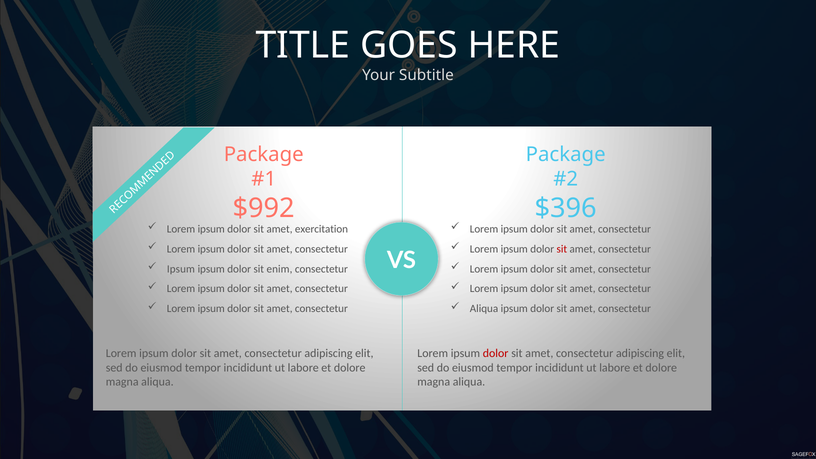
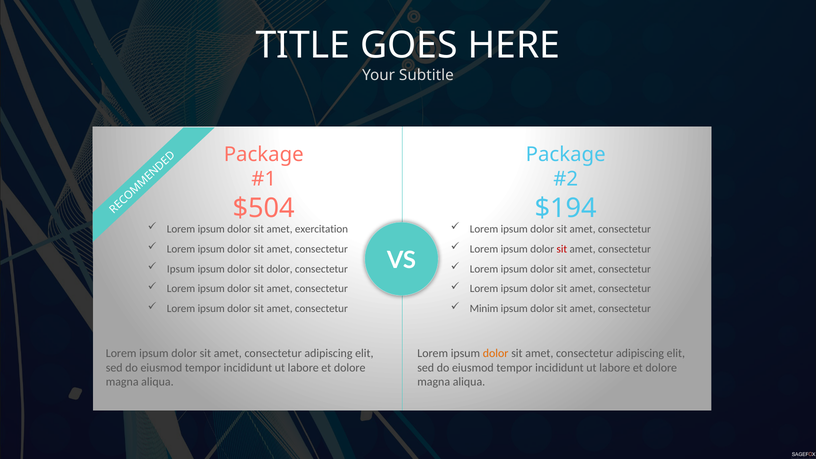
$992: $992 -> $504
$396: $396 -> $194
sit enim: enim -> dolor
Aliqua at (484, 309): Aliqua -> Minim
dolor at (496, 353) colour: red -> orange
